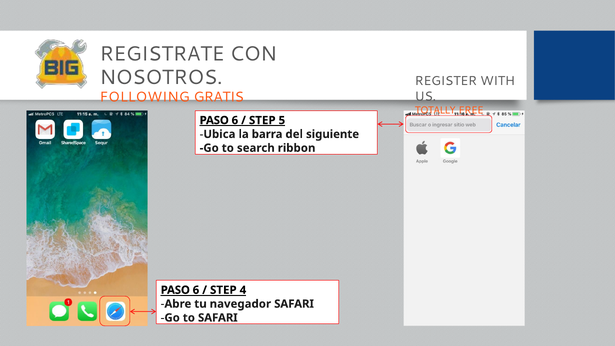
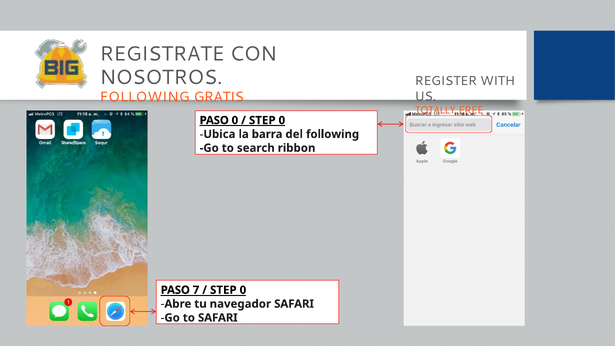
6 at (235, 120): 6 -> 0
5 at (282, 120): 5 -> 0
del siguiente: siguiente -> following
6 at (196, 290): 6 -> 7
4 at (243, 290): 4 -> 0
